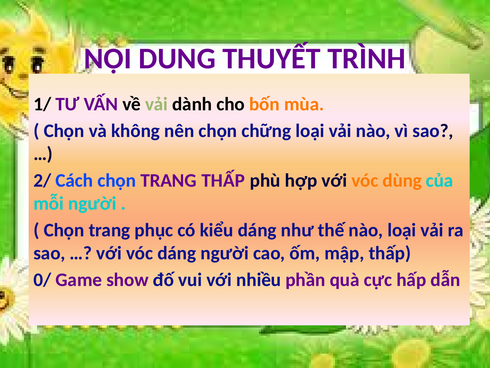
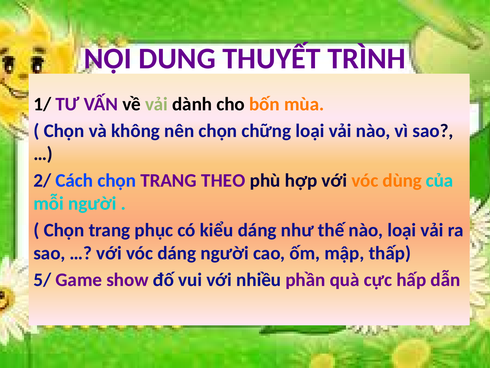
TRANG THẤP: THẤP -> THEO
0/: 0/ -> 5/
